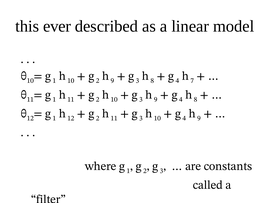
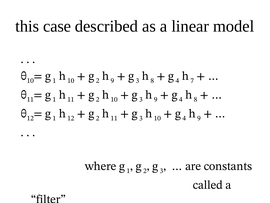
ever: ever -> case
